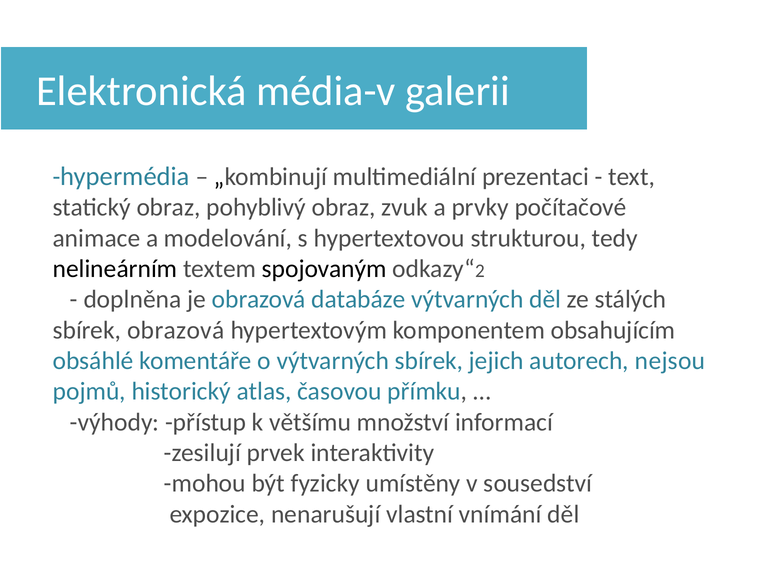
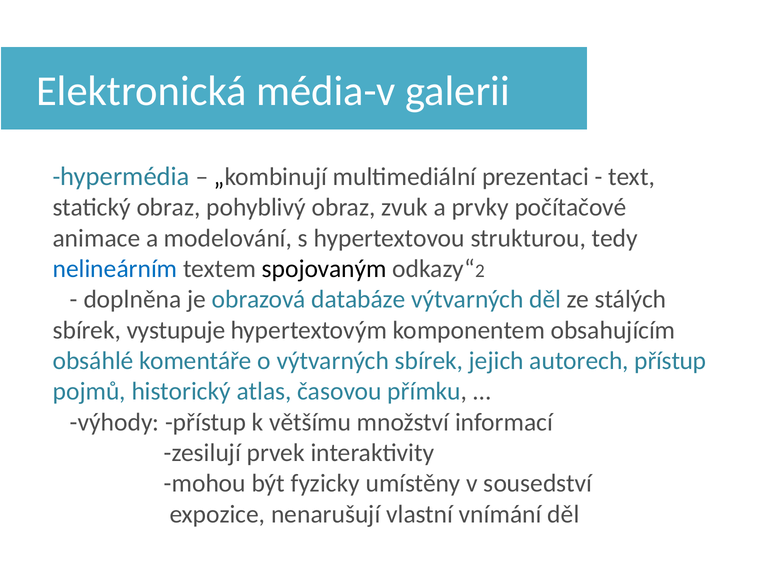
nelineárním colour: black -> blue
sbírek obrazová: obrazová -> vystupuje
autorech nejsou: nejsou -> přístup
